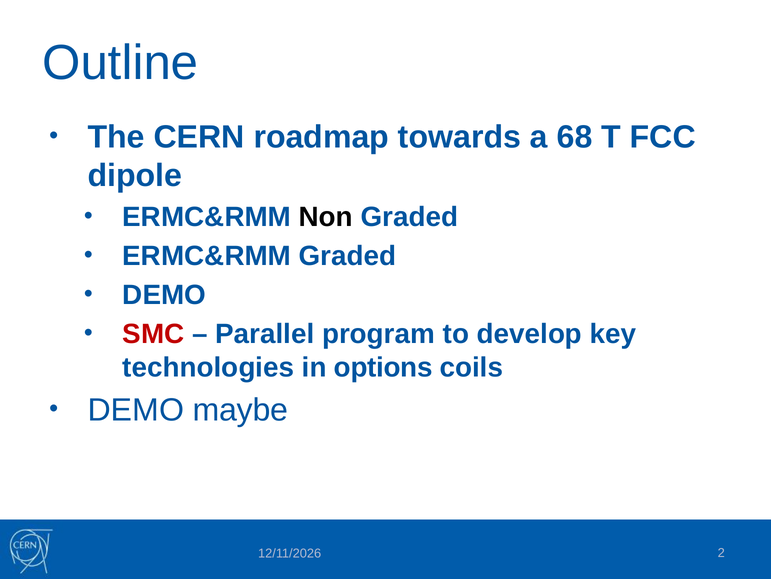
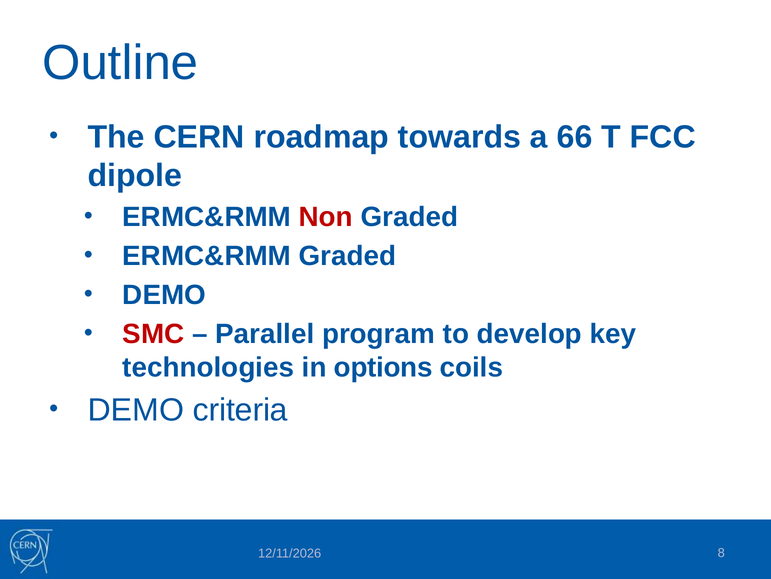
68: 68 -> 66
Non colour: black -> red
maybe: maybe -> criteria
2: 2 -> 8
